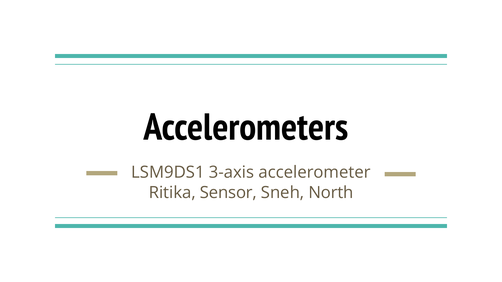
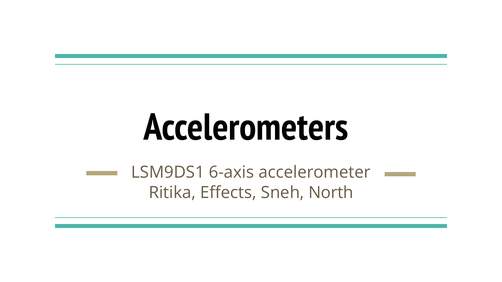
3-axis: 3-axis -> 6-axis
Sensor: Sensor -> Effects
